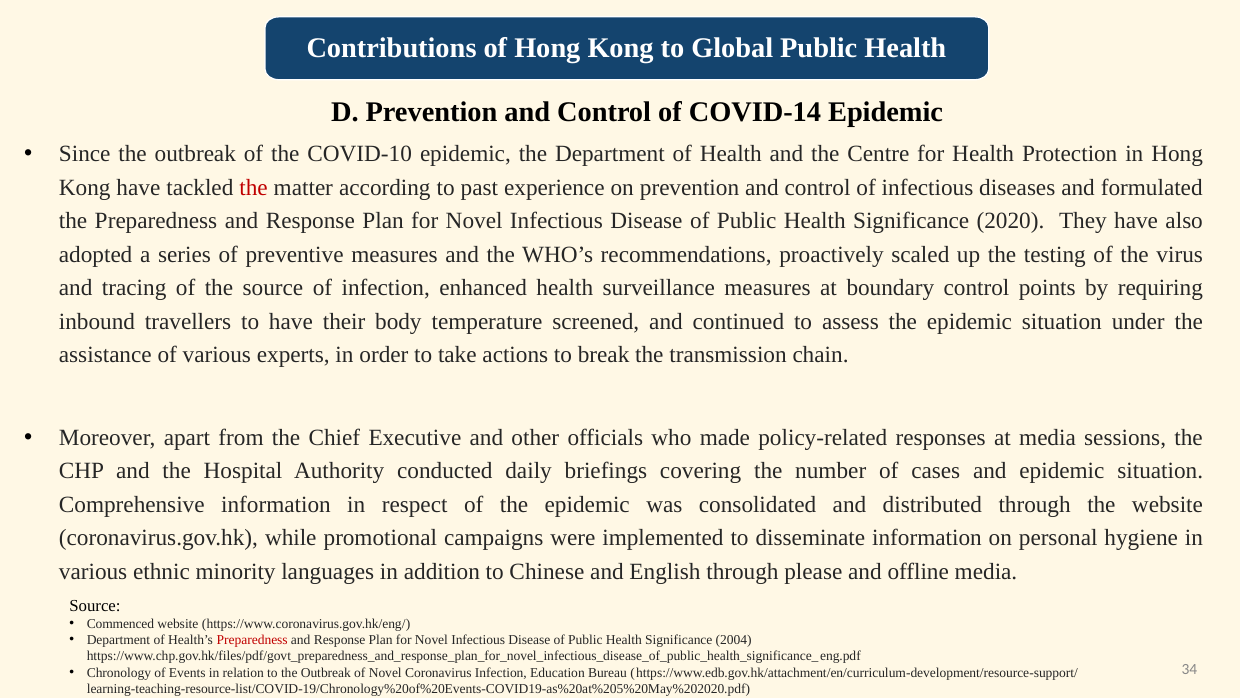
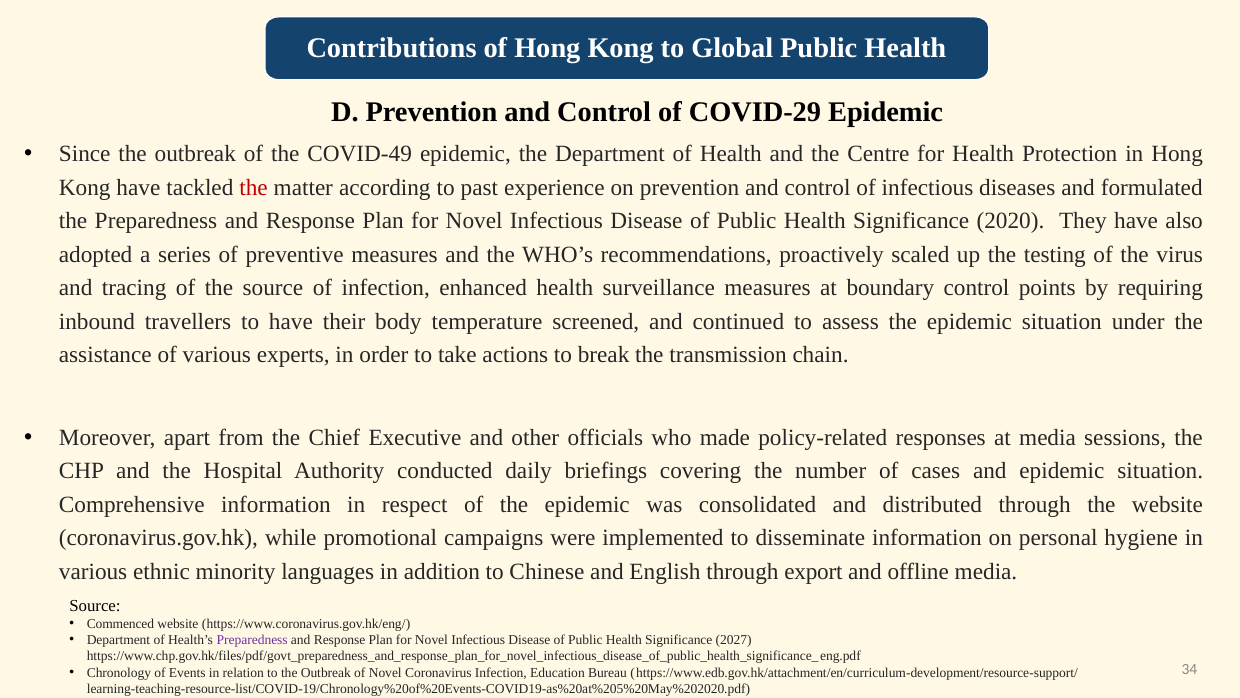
COVID-14: COVID-14 -> COVID-29
COVID-10: COVID-10 -> COVID-49
please: please -> export
Preparedness at (252, 640) colour: red -> purple
2004: 2004 -> 2027
